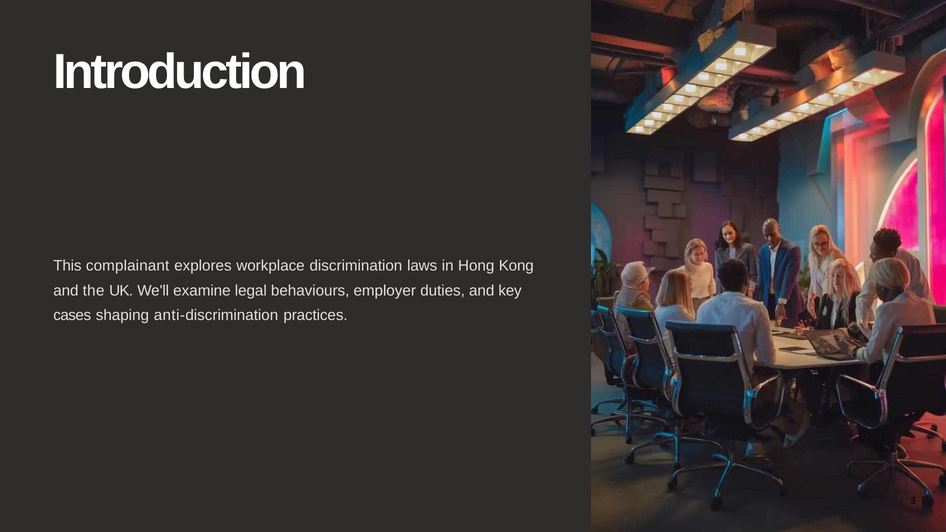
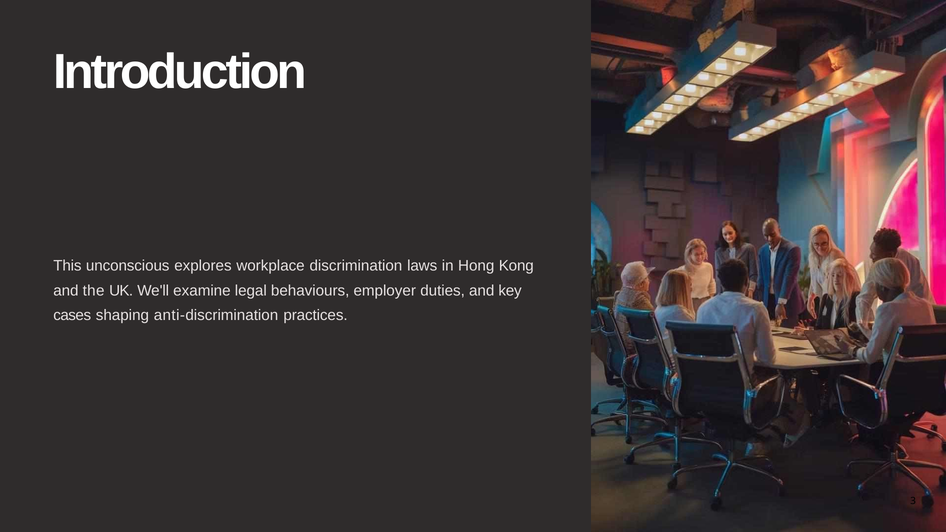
complainant: complainant -> unconscious
